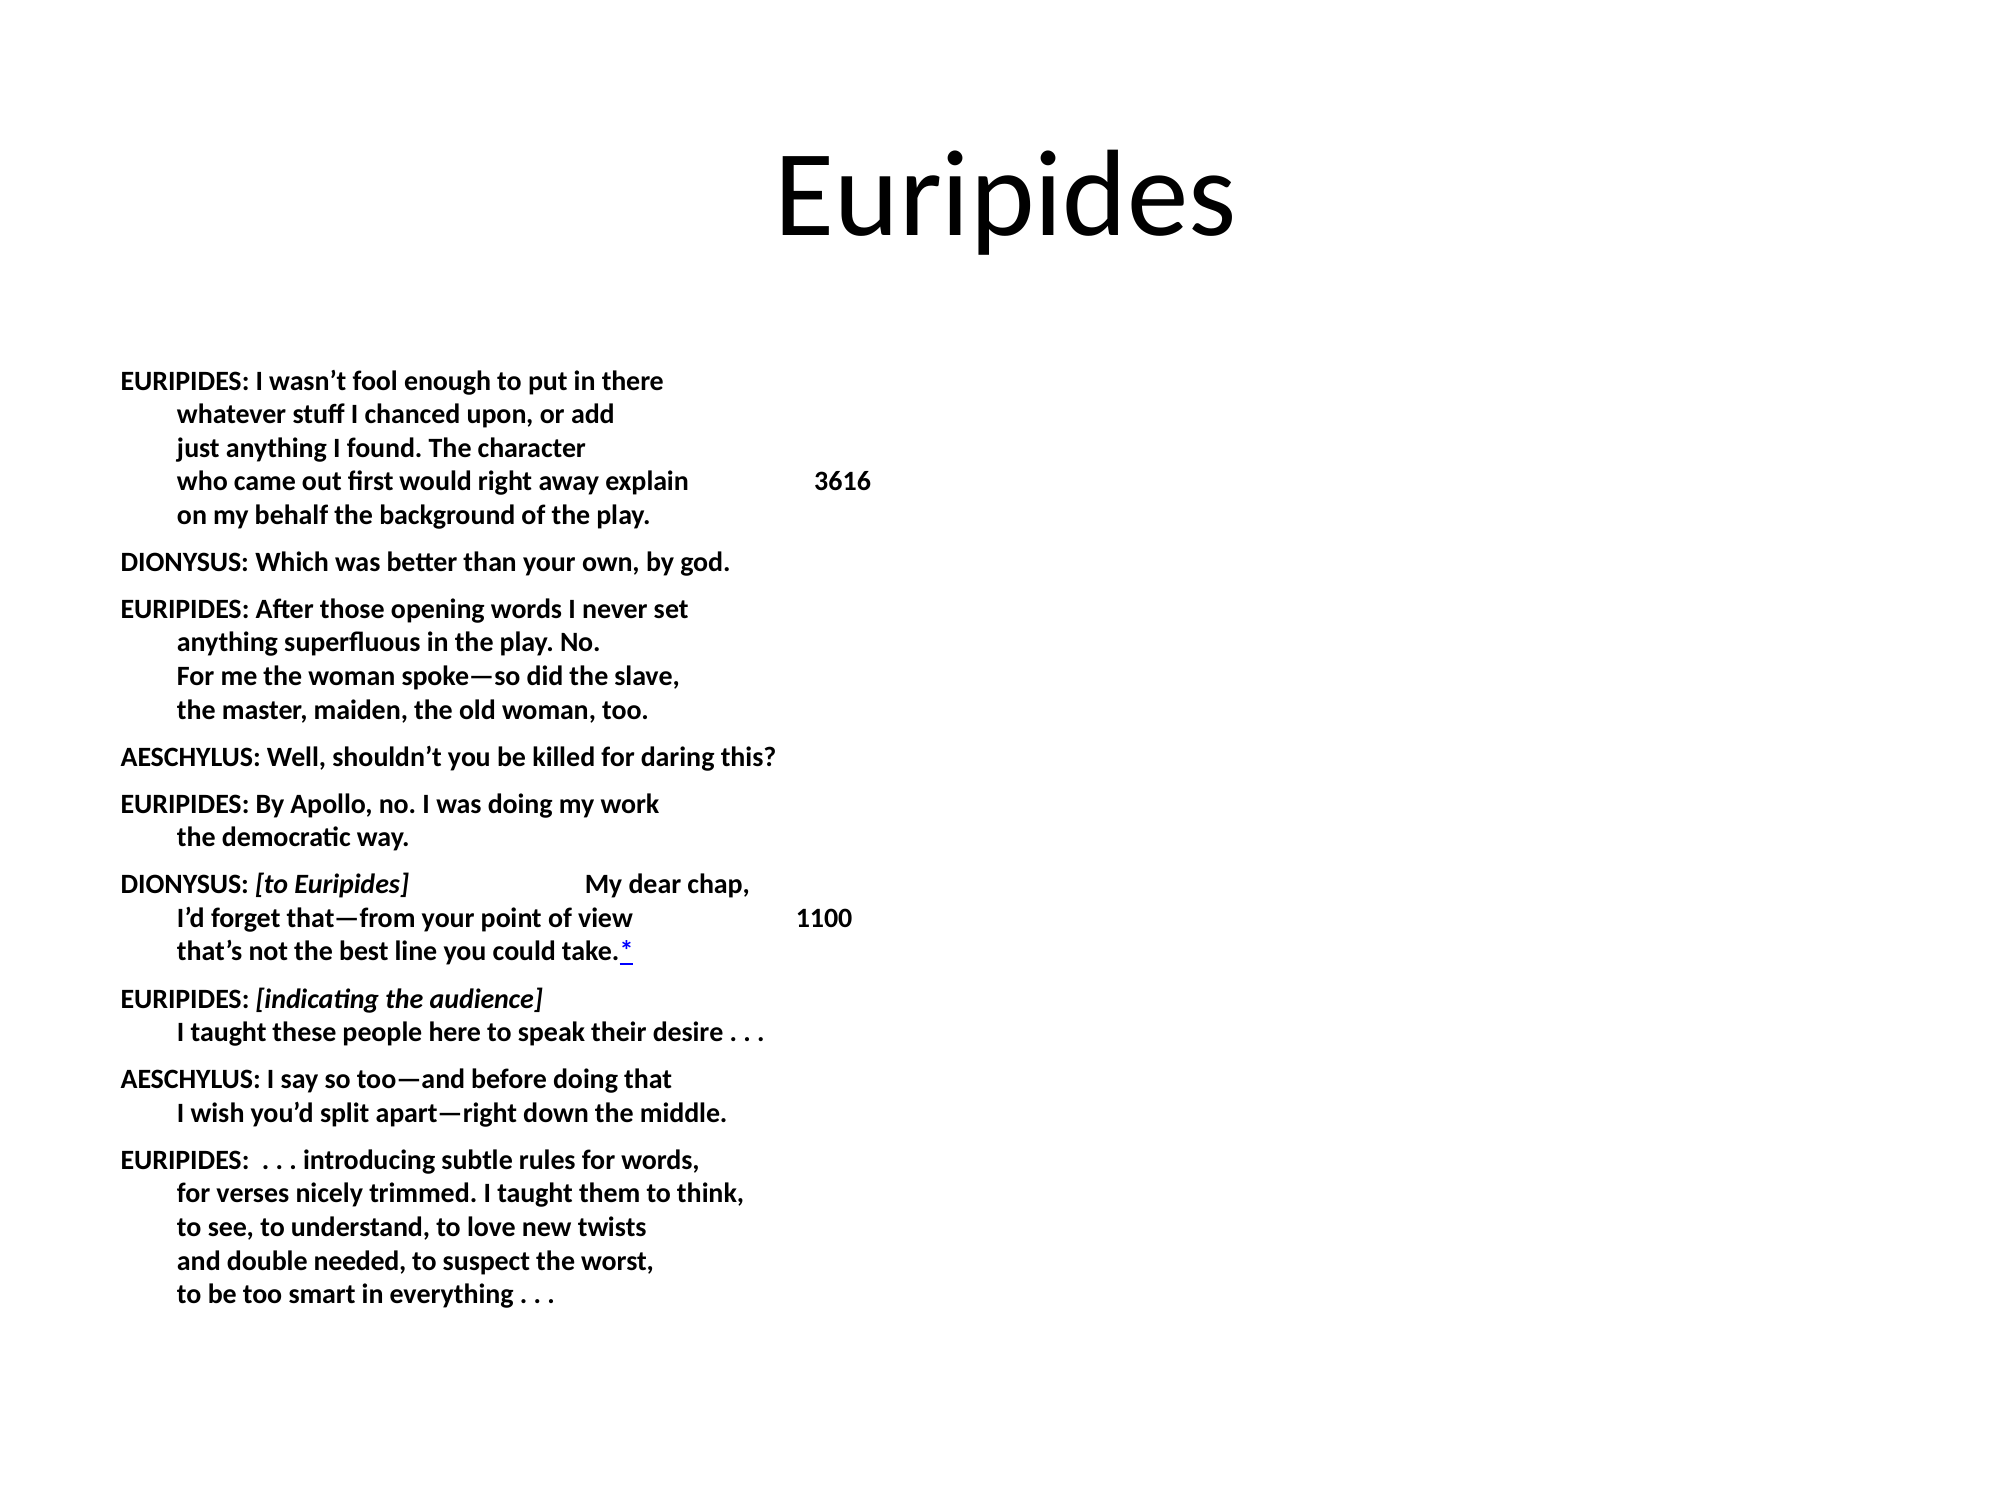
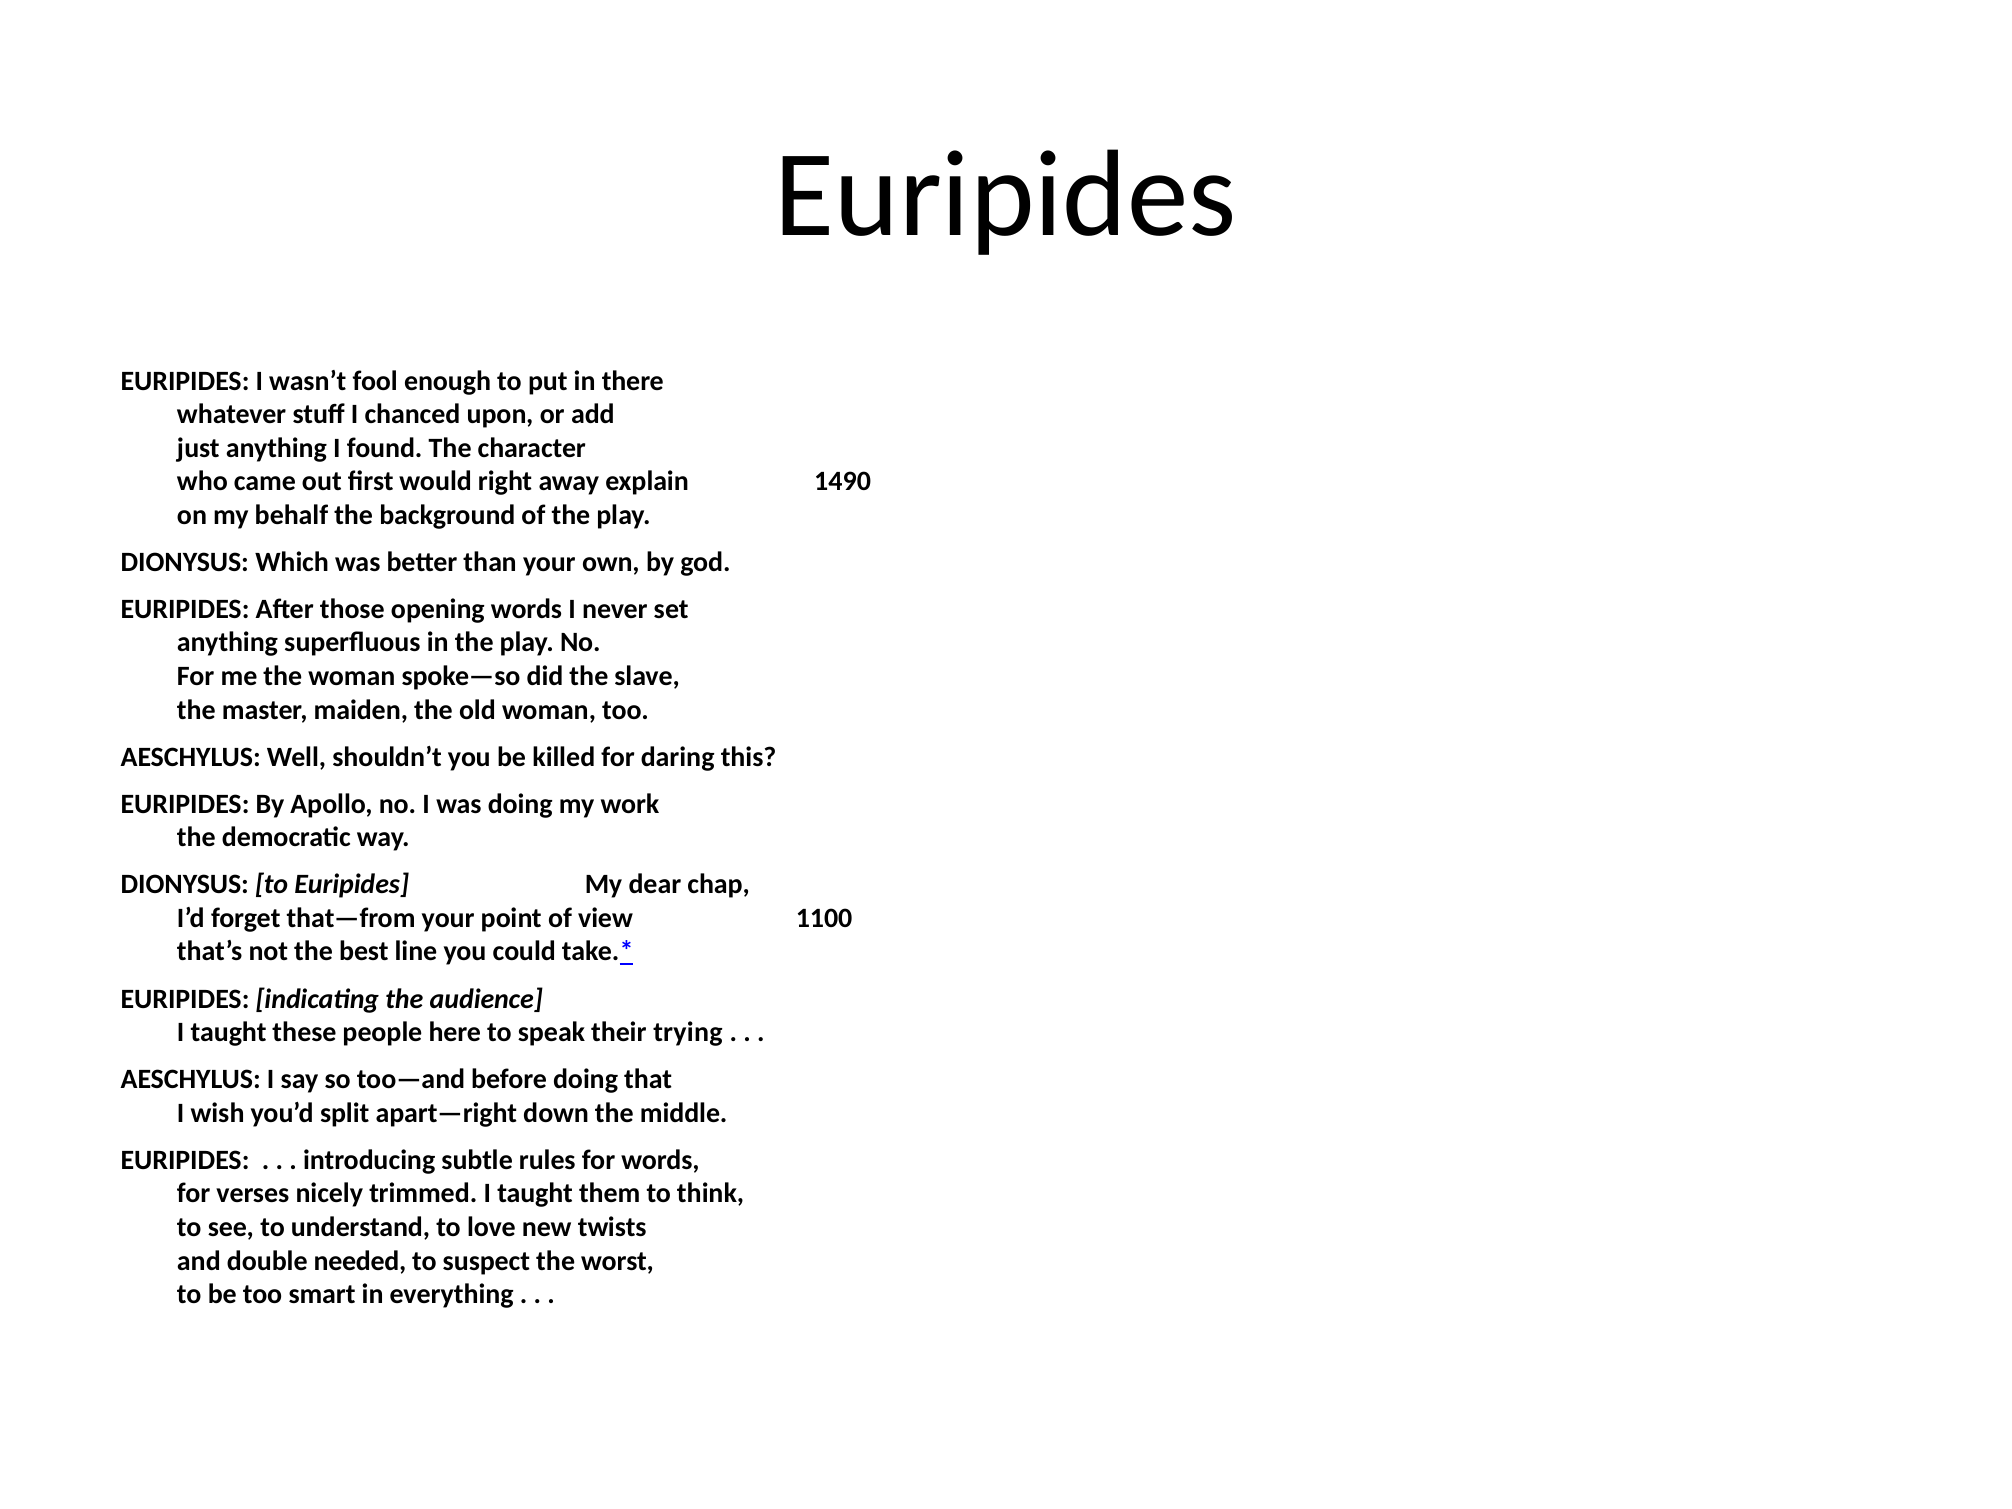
3616: 3616 -> 1490
desire: desire -> trying
